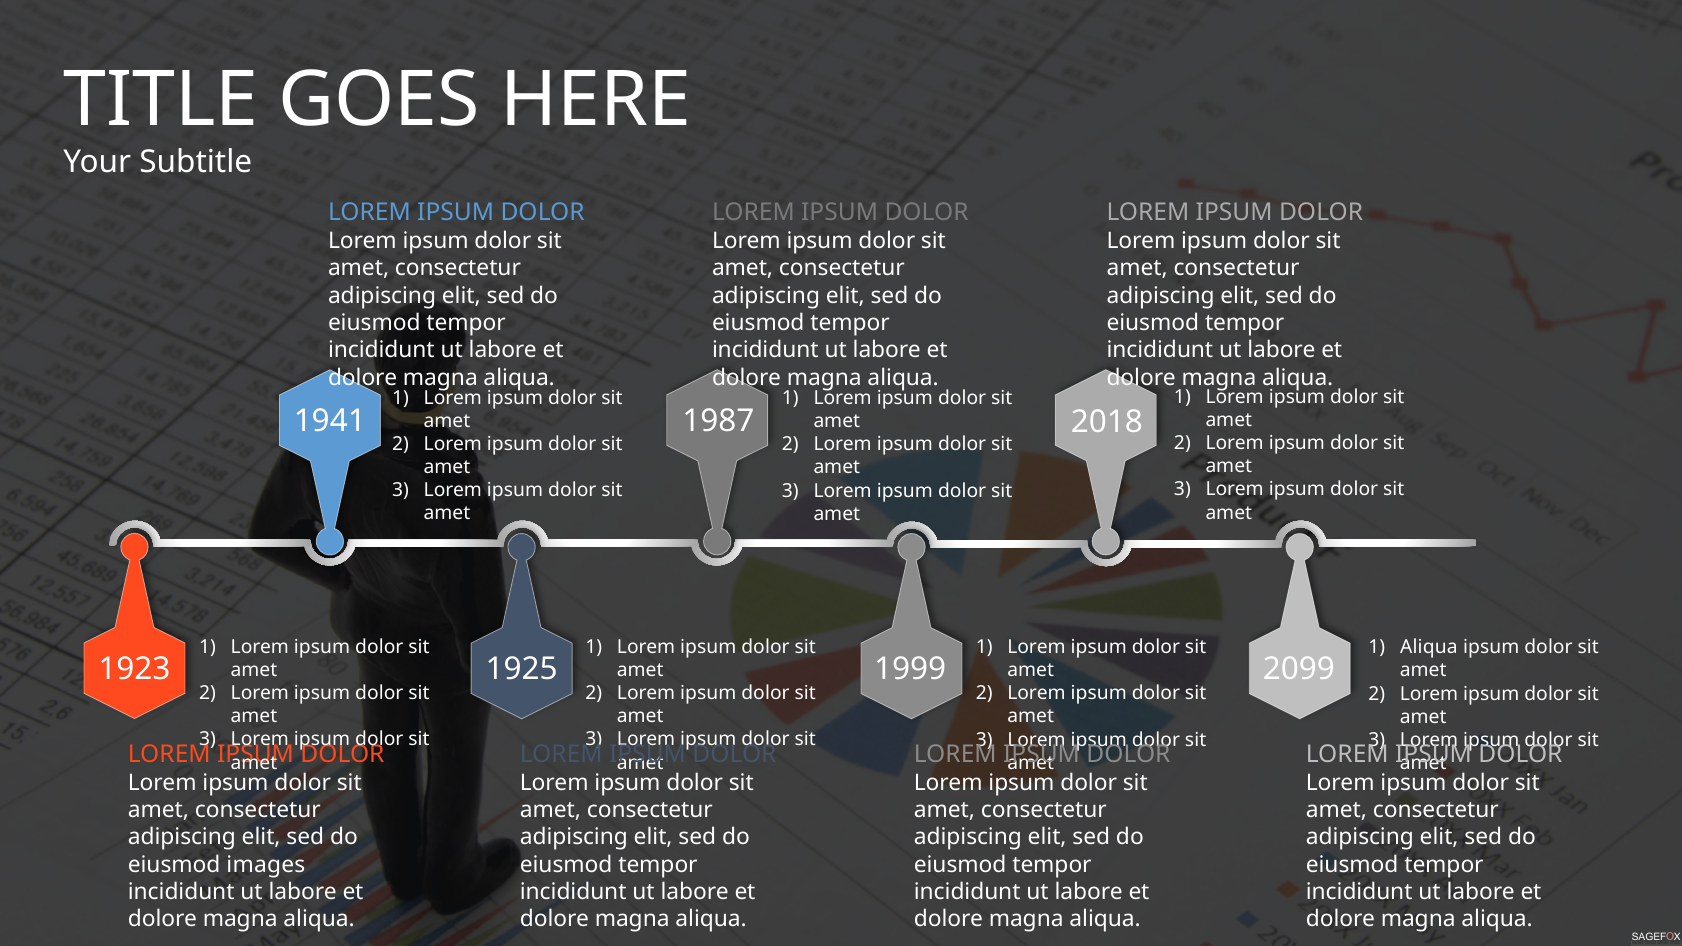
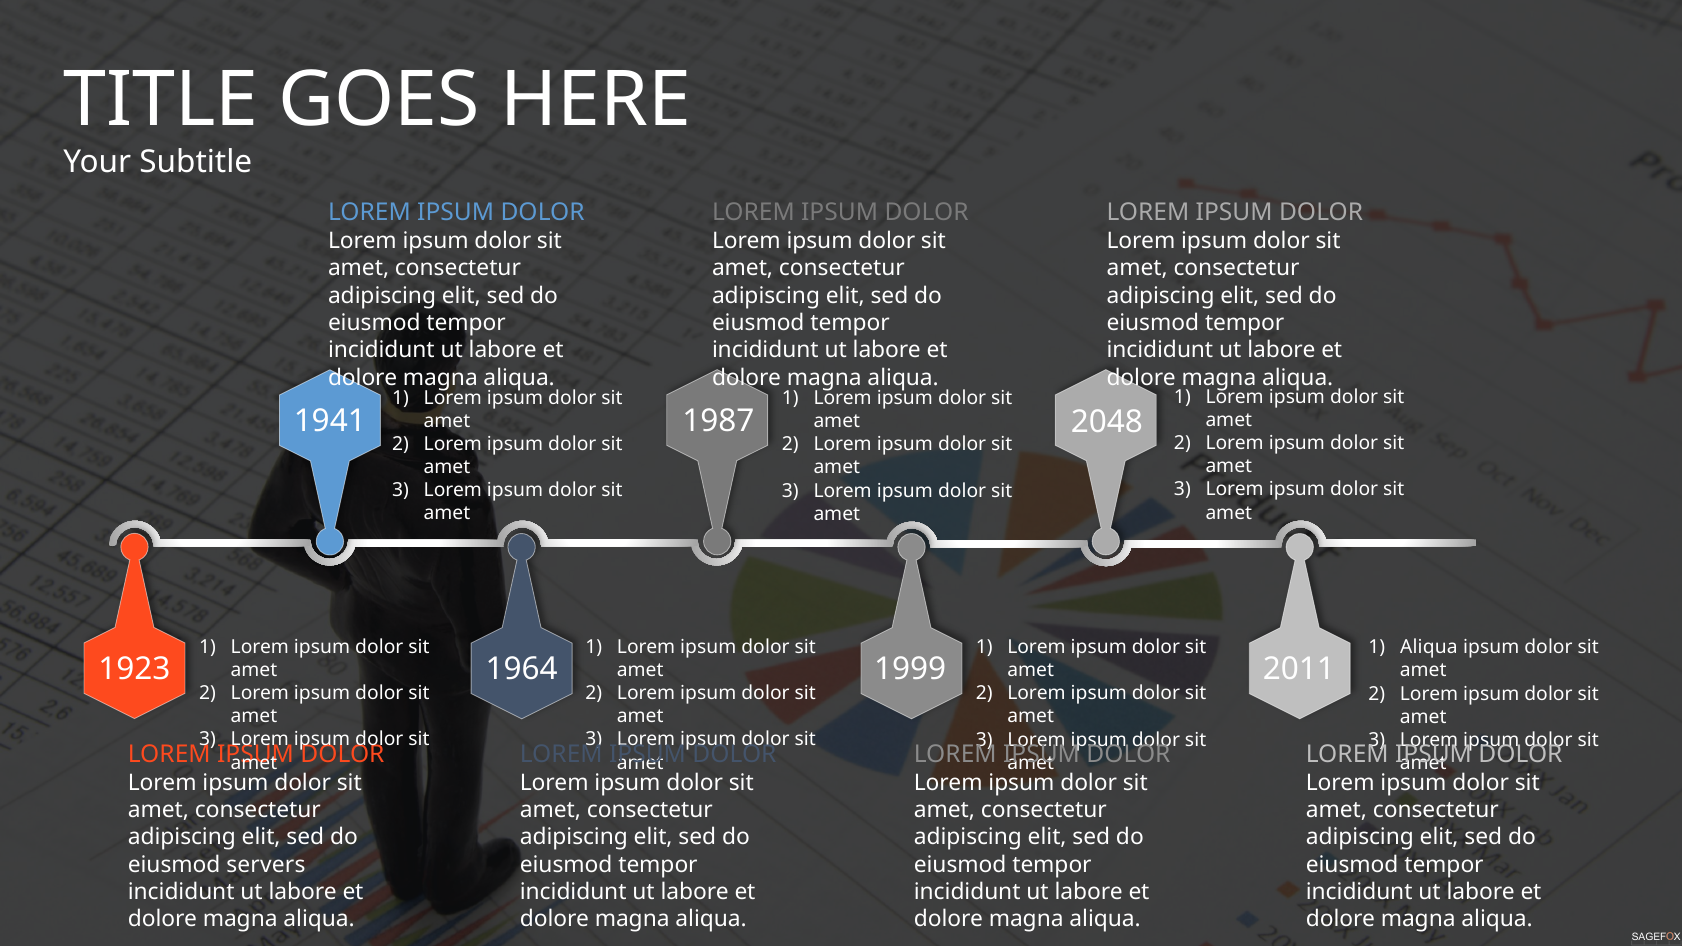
2018: 2018 -> 2048
1925: 1925 -> 1964
2099: 2099 -> 2011
images: images -> servers
